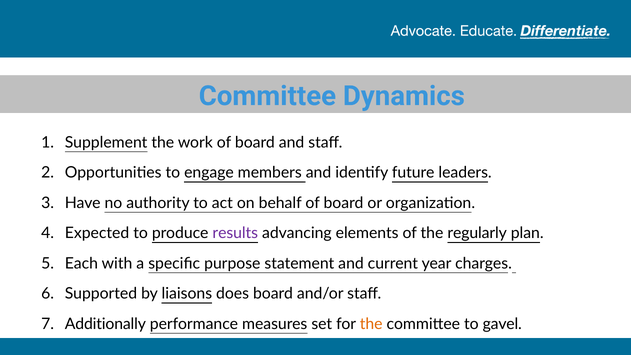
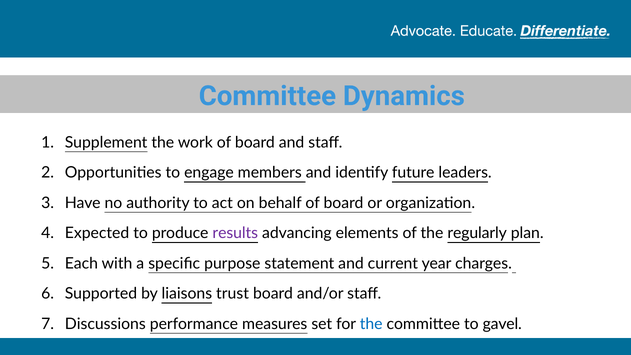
does: does -> trust
Additionally: Additionally -> Discussions
the at (371, 324) colour: orange -> blue
